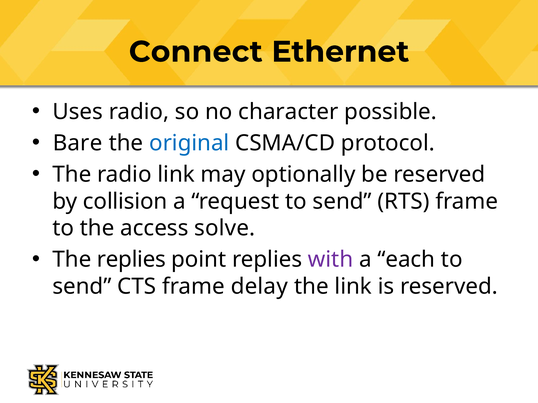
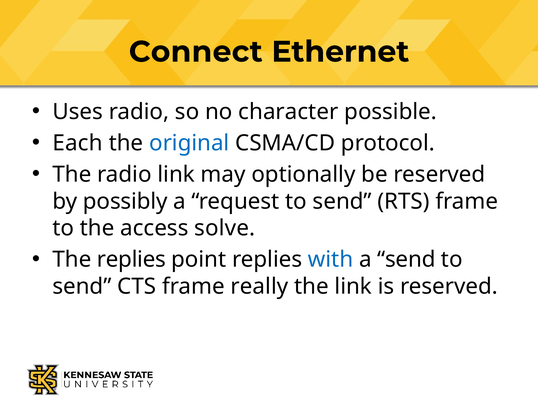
Bare: Bare -> Each
collision: collision -> possibly
with colour: purple -> blue
a each: each -> send
delay: delay -> really
